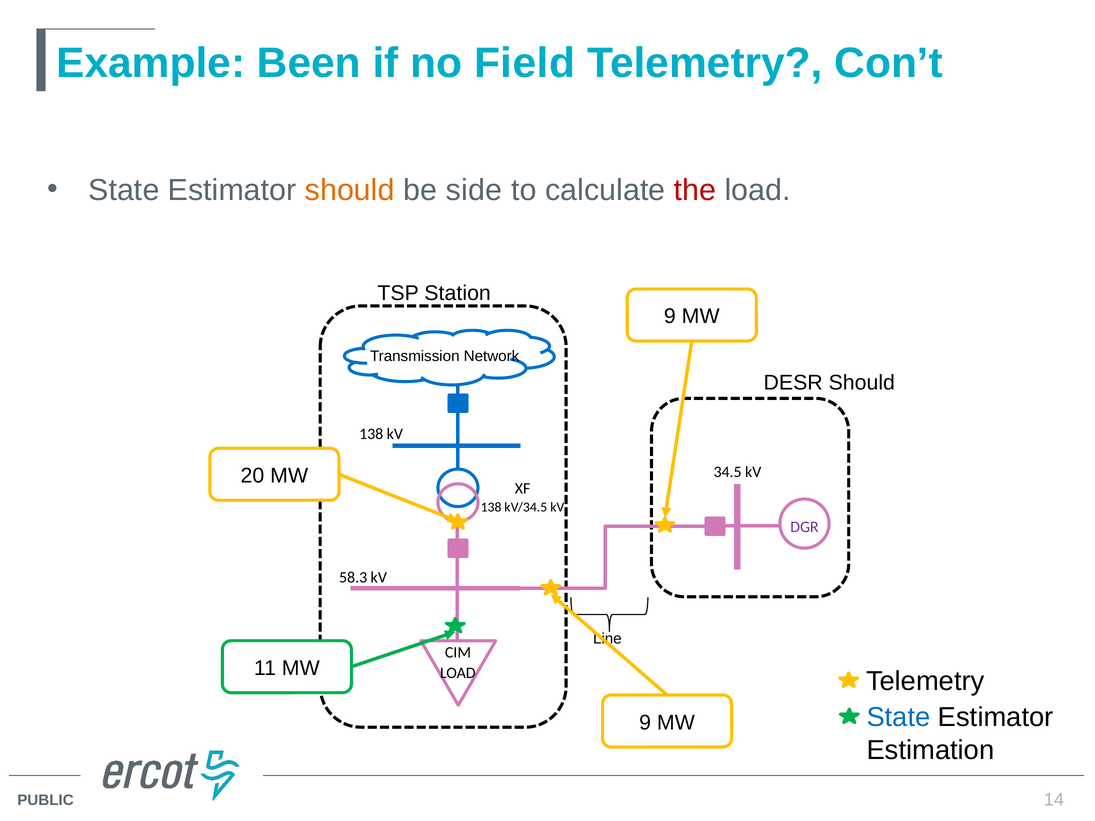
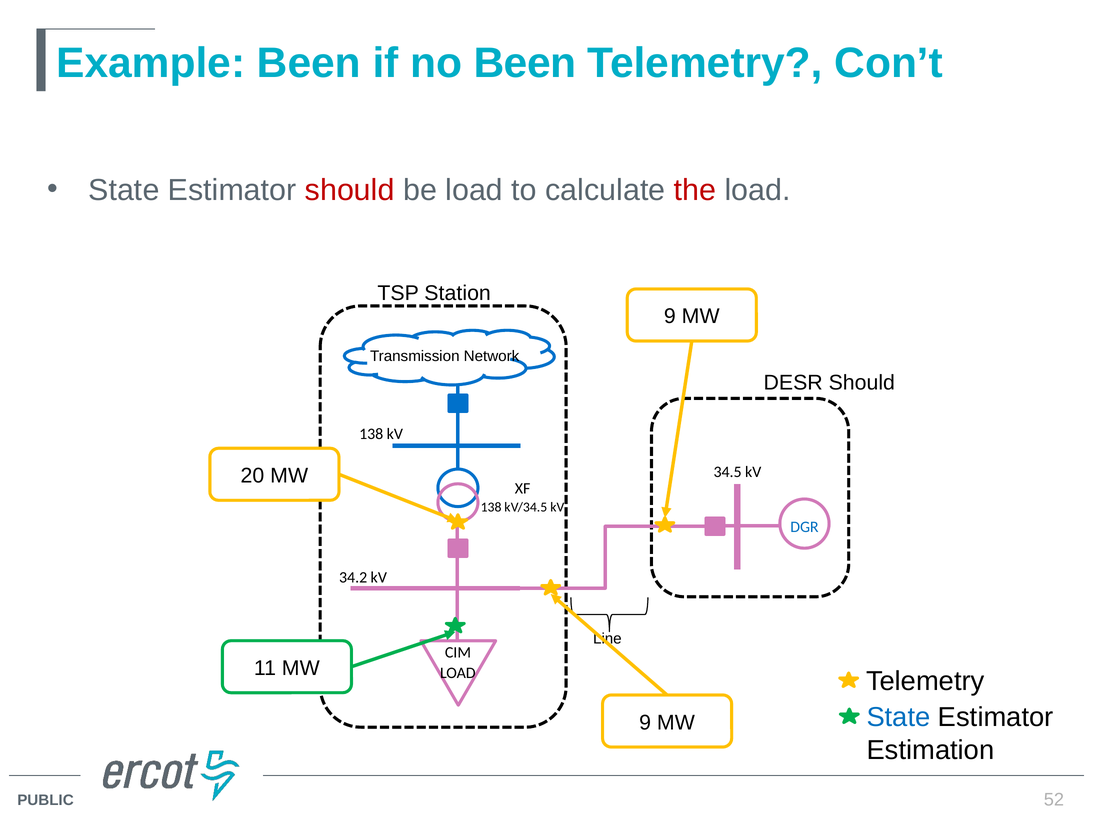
no Field: Field -> Been
should at (350, 190) colour: orange -> red
be side: side -> load
DGR colour: purple -> blue
58.3: 58.3 -> 34.2
14: 14 -> 52
